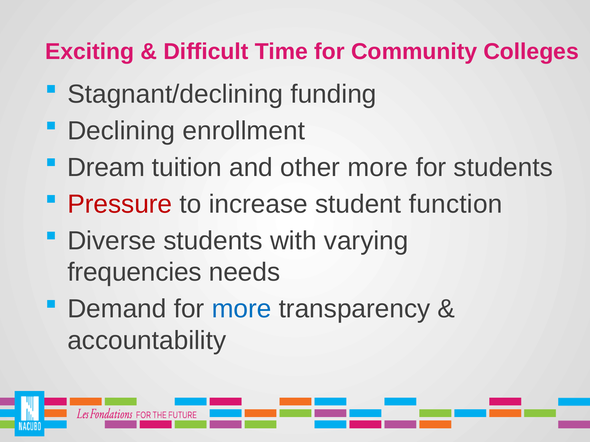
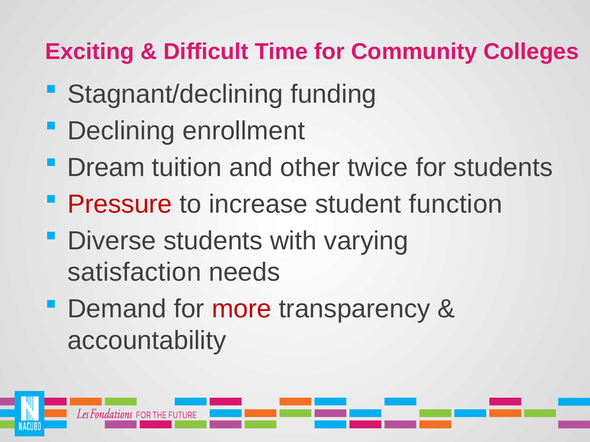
other more: more -> twice
frequencies: frequencies -> satisfaction
more at (242, 309) colour: blue -> red
